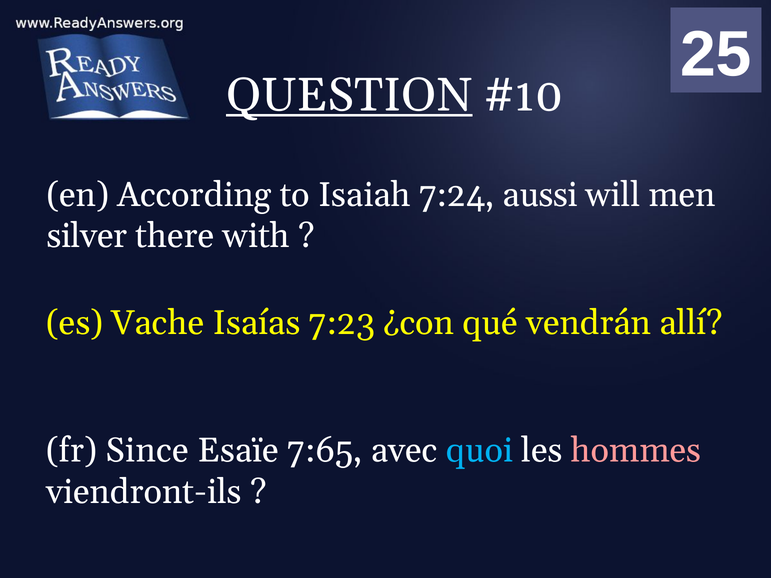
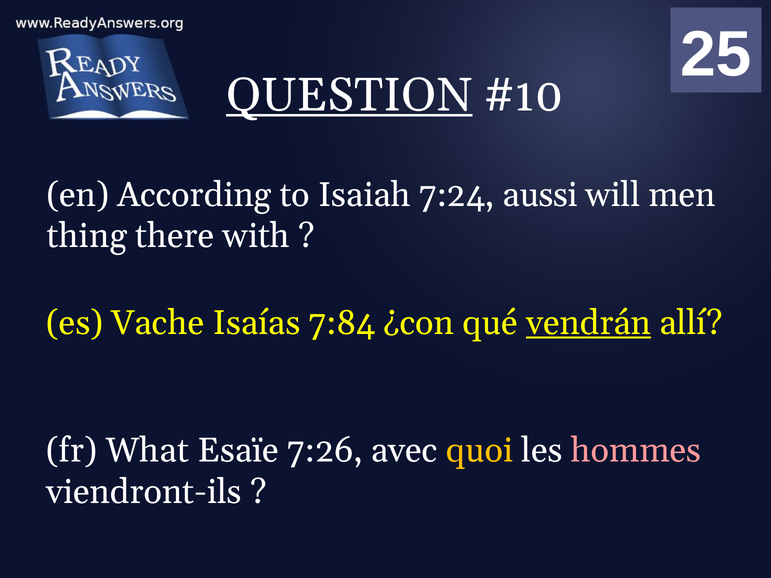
silver: silver -> thing
7:23: 7:23 -> 7:84
vendrán underline: none -> present
Since: Since -> What
7:65: 7:65 -> 7:26
quoi colour: light blue -> yellow
